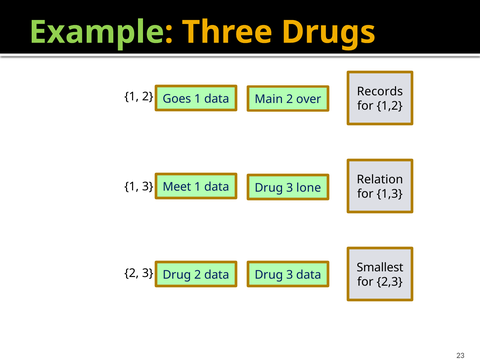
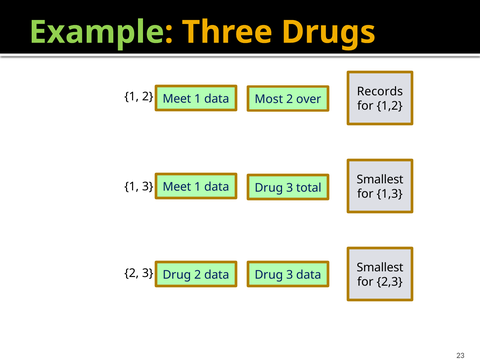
Goes at (177, 99): Goes -> Meet
Main: Main -> Most
Relation at (380, 180): Relation -> Smallest
lone: lone -> total
